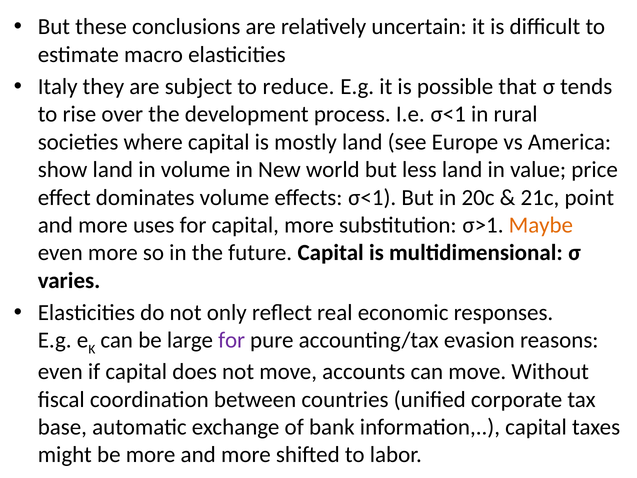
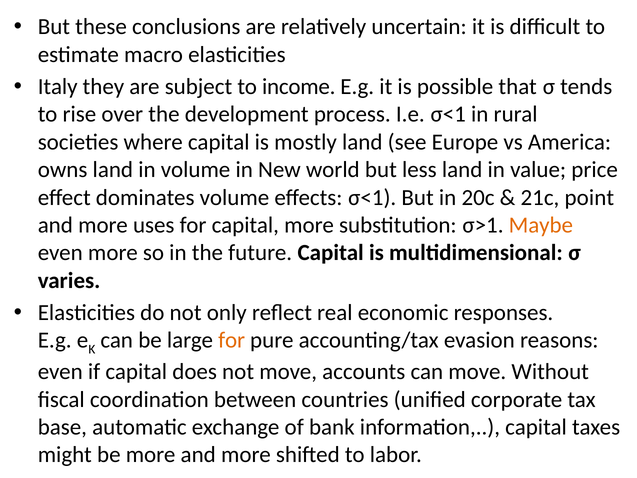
reduce: reduce -> income
show: show -> owns
for at (232, 340) colour: purple -> orange
